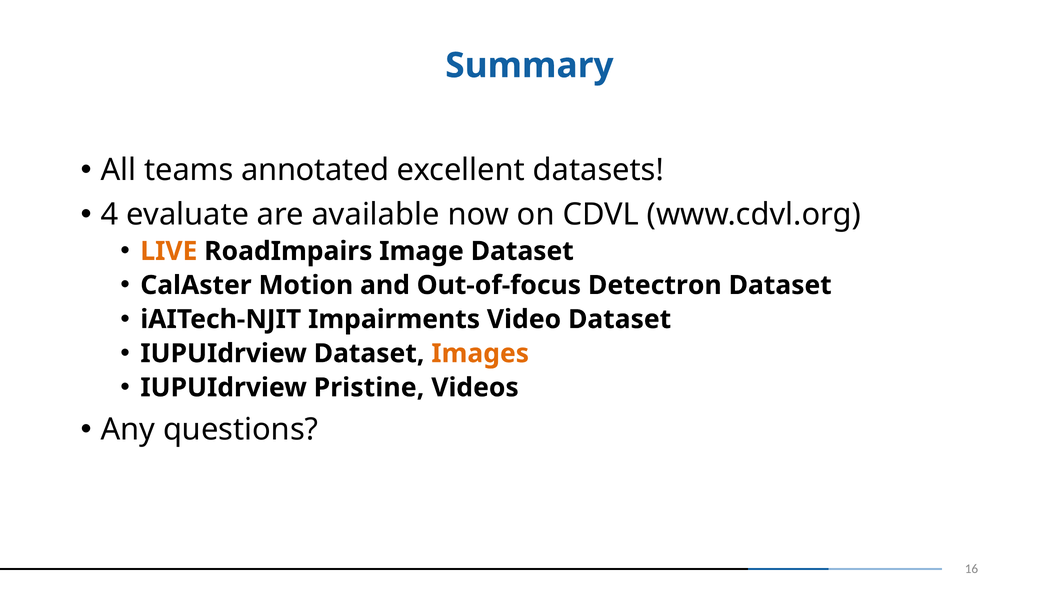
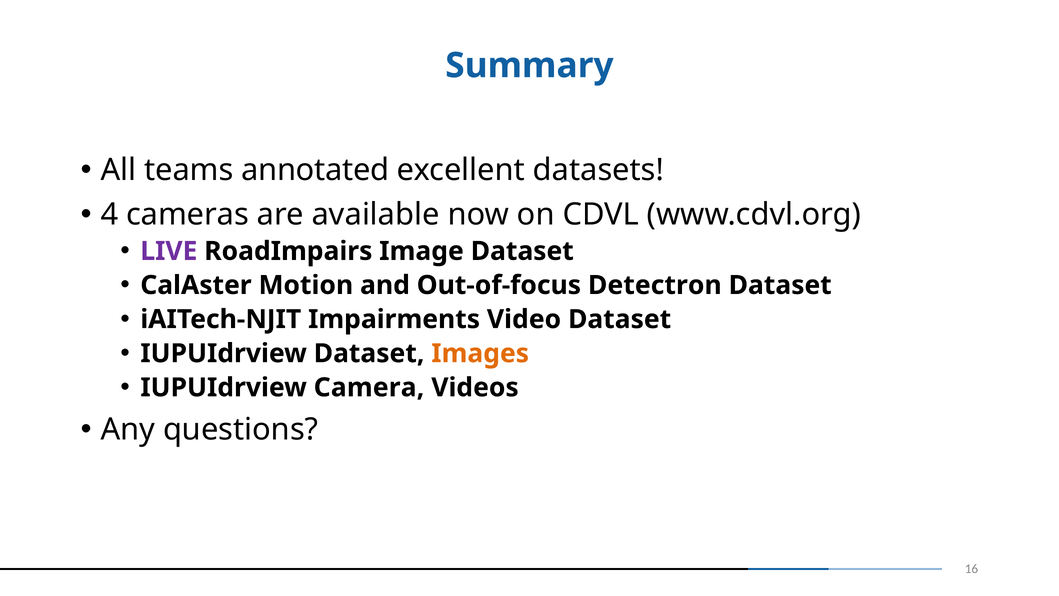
evaluate: evaluate -> cameras
LIVE colour: orange -> purple
Pristine: Pristine -> Camera
